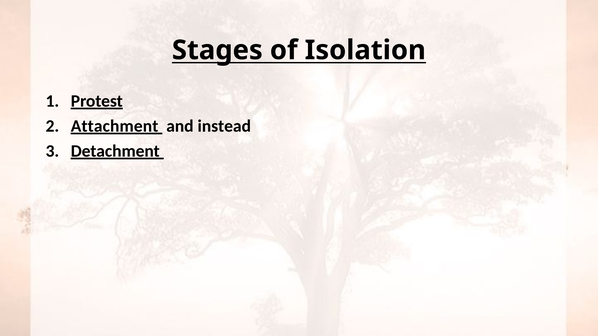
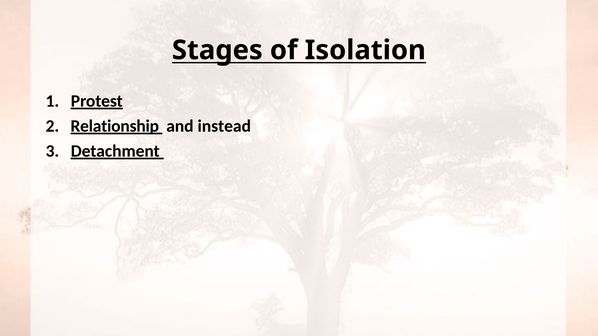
Attachment: Attachment -> Relationship
